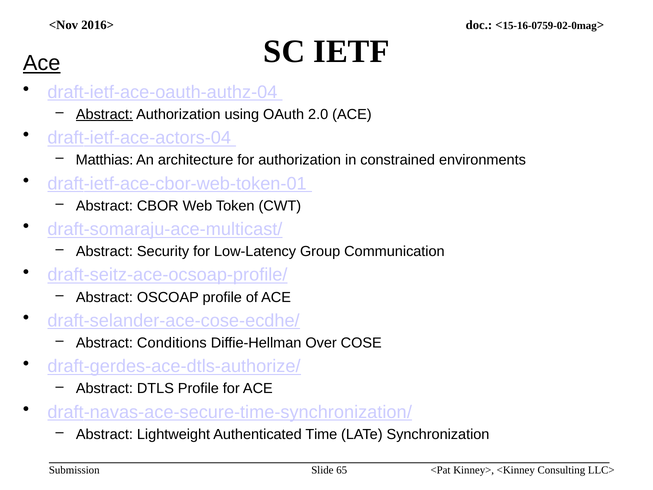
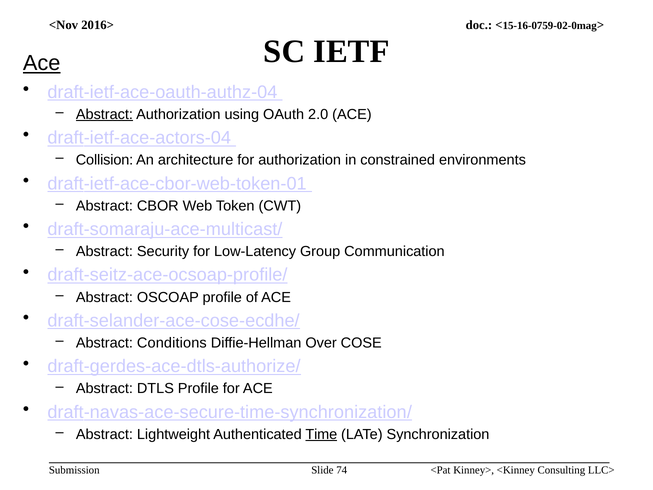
Matthias: Matthias -> Collision
Time underline: none -> present
65: 65 -> 74
